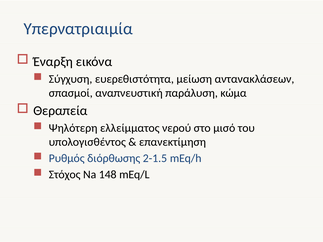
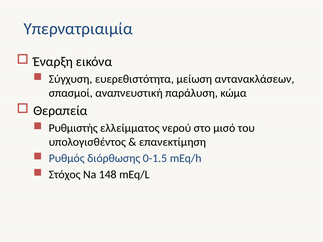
Ψηλότερη: Ψηλότερη -> Ρυθμιστής
2-1.5: 2-1.5 -> 0-1.5
